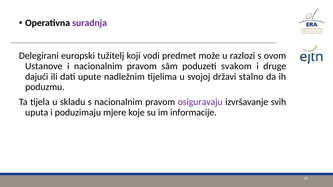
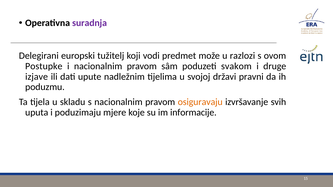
Ustanove: Ustanove -> Postupke
dajući: dajući -> izjave
stalno: stalno -> pravni
osiguravaju colour: purple -> orange
